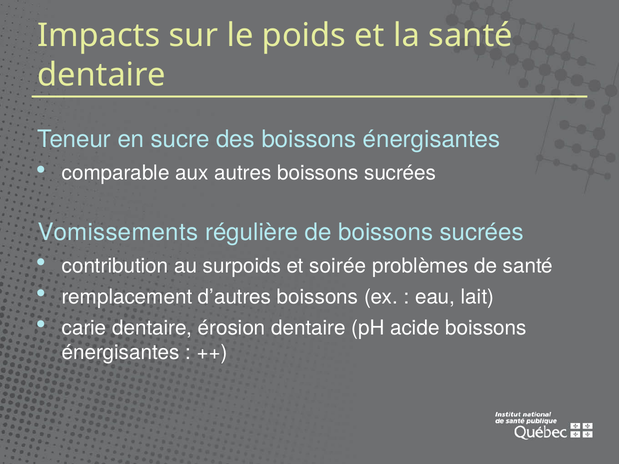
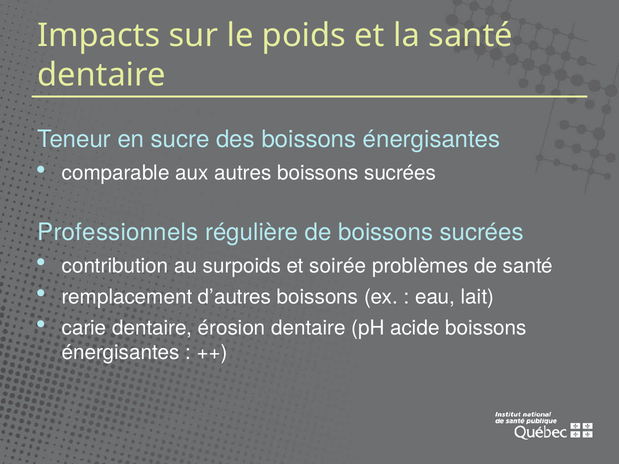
Vomissements: Vomissements -> Professionnels
